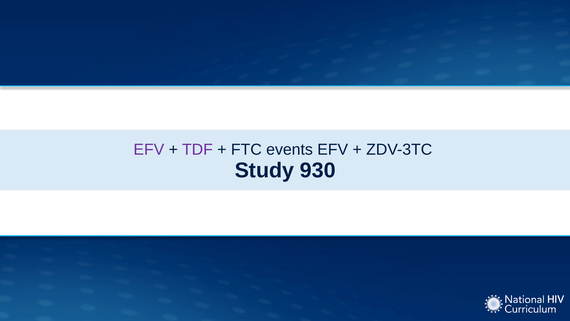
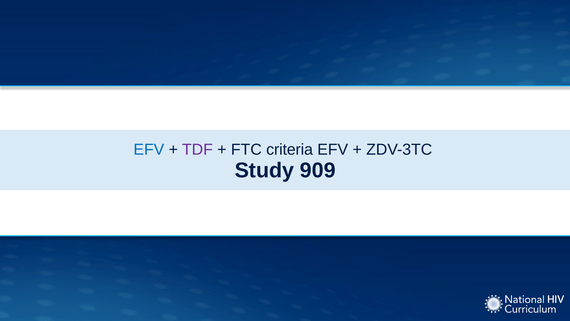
EFV at (149, 149) colour: purple -> blue
events: events -> criteria
930: 930 -> 909
